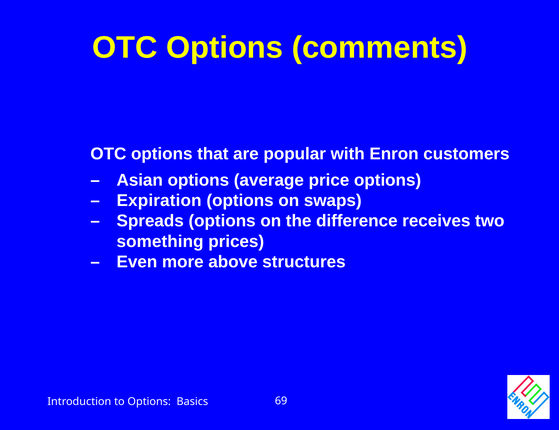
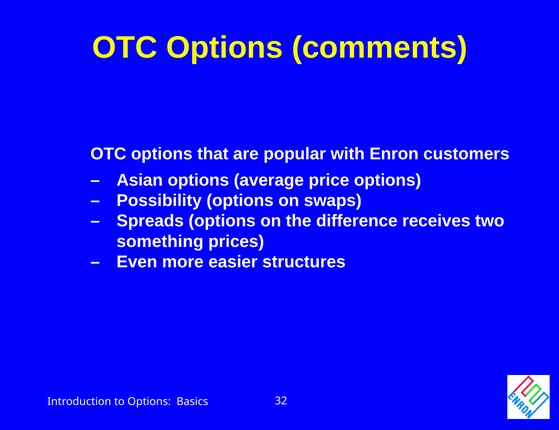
Expiration: Expiration -> Possibility
above: above -> easier
69: 69 -> 32
